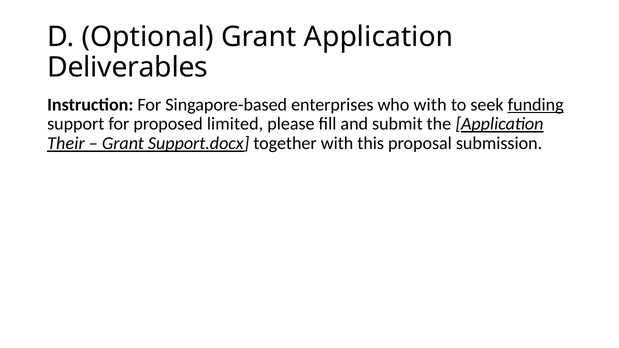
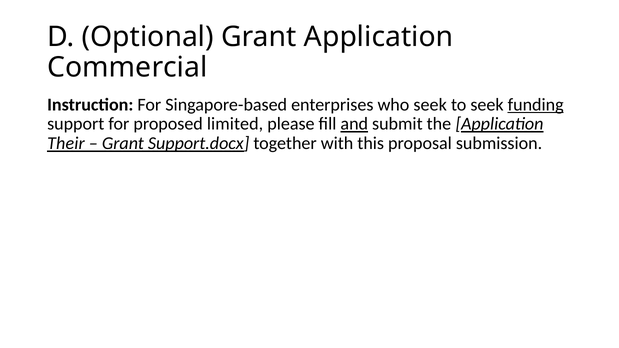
Deliverables: Deliverables -> Commercial
who with: with -> seek
and underline: none -> present
